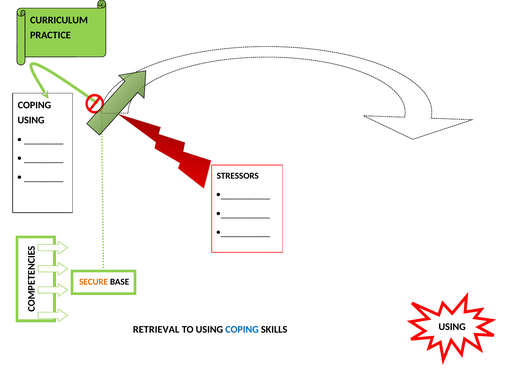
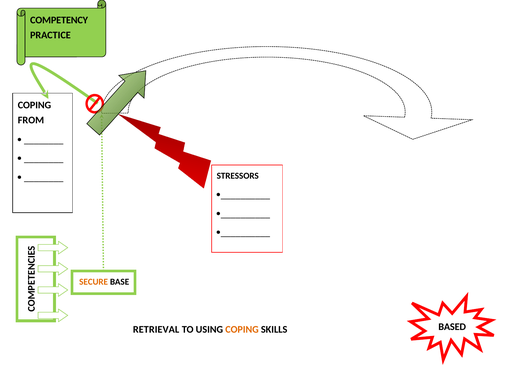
CURRICULUM: CURRICULUM -> COMPETENCY
USING at (31, 120): USING -> FROM
USING at (452, 327): USING -> BASED
COPING at (242, 329) colour: blue -> orange
